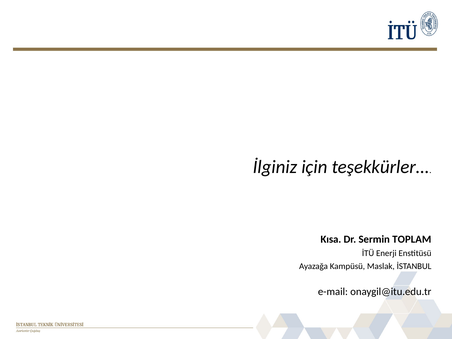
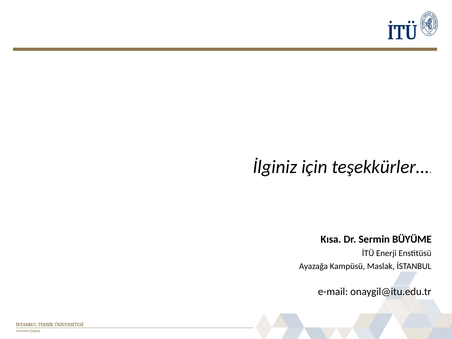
TOPLAM: TOPLAM -> BÜYÜME
